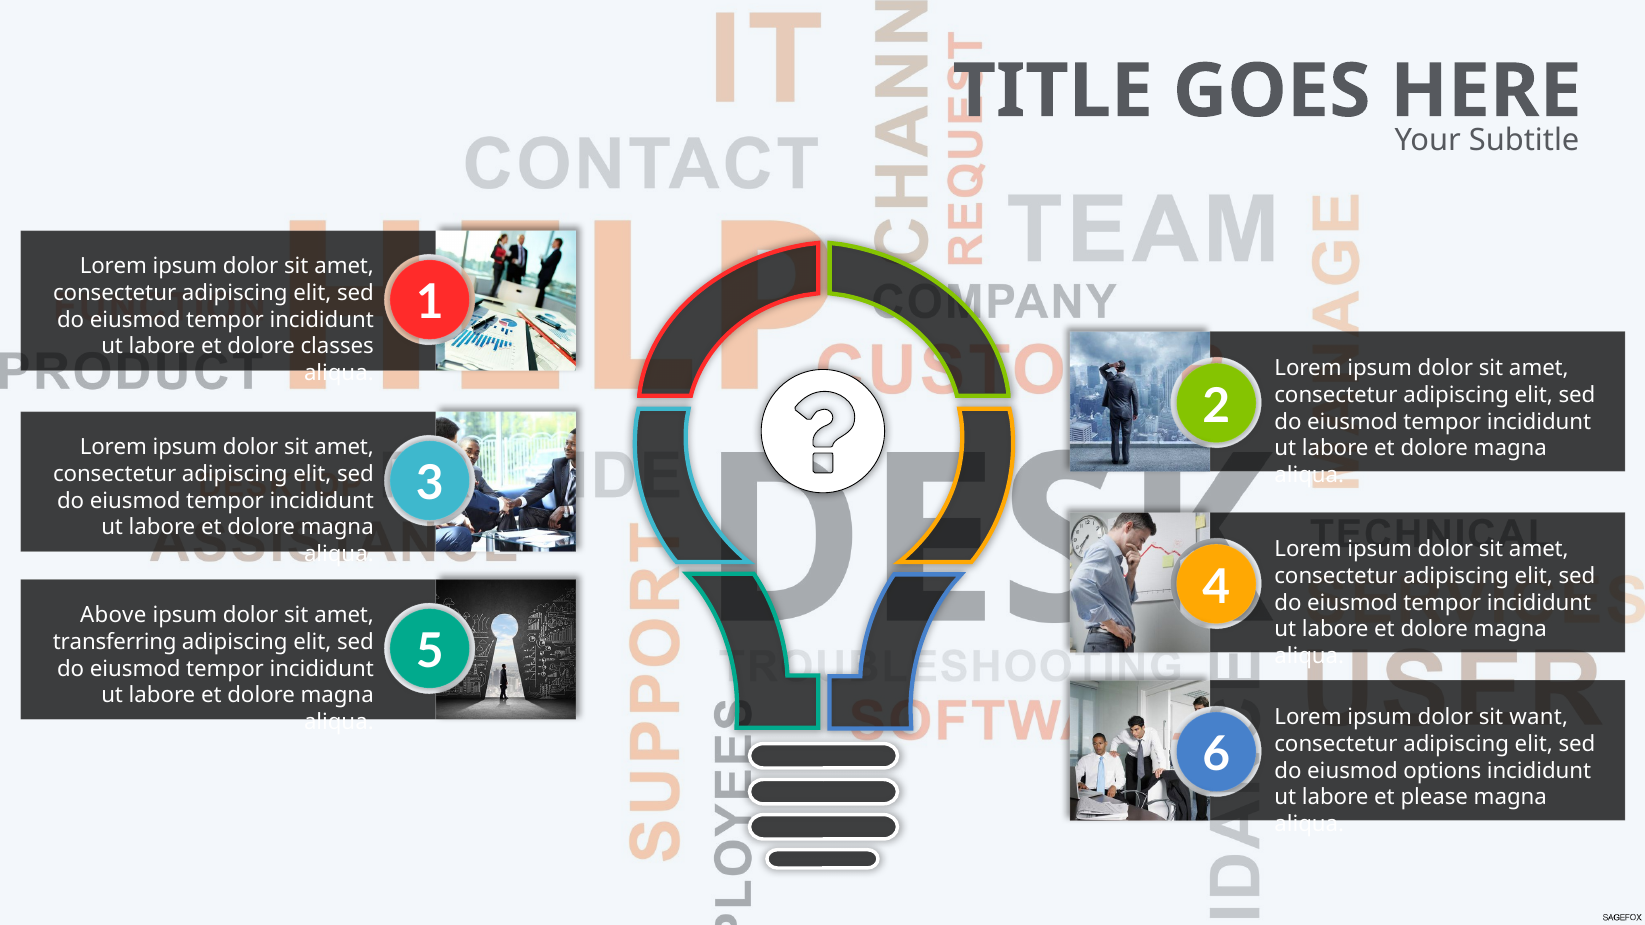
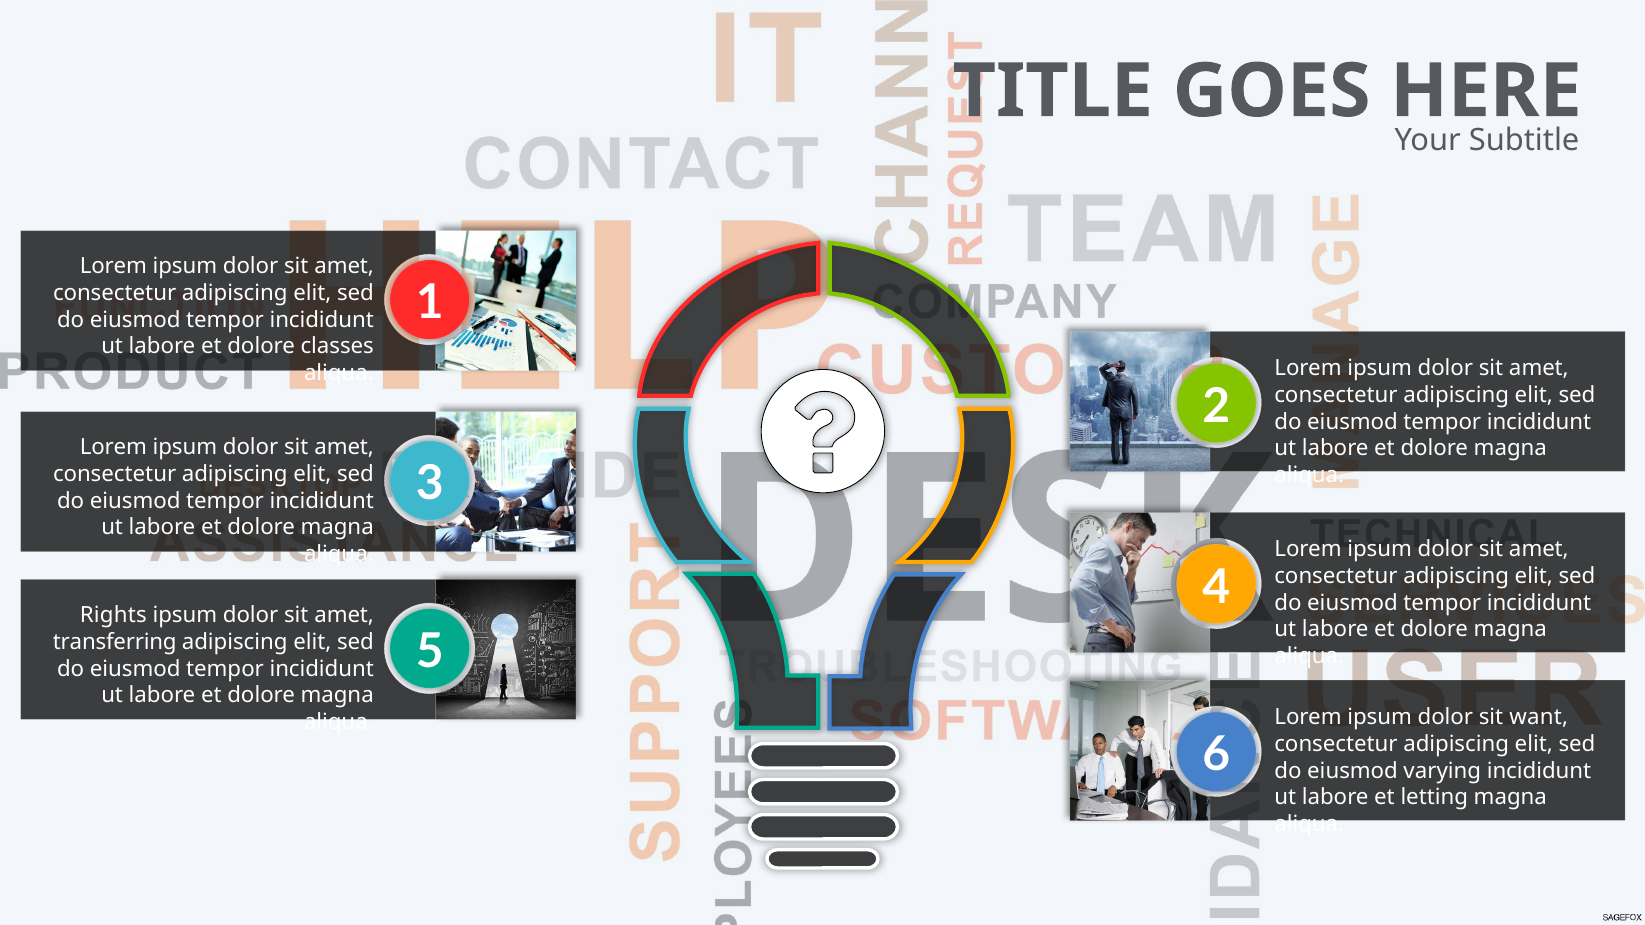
Above: Above -> Rights
options: options -> varying
please: please -> letting
